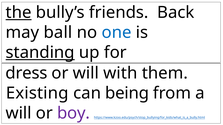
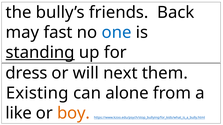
the underline: present -> none
ball: ball -> fast
with: with -> next
being: being -> alone
will at (19, 113): will -> like
boy colour: purple -> orange
